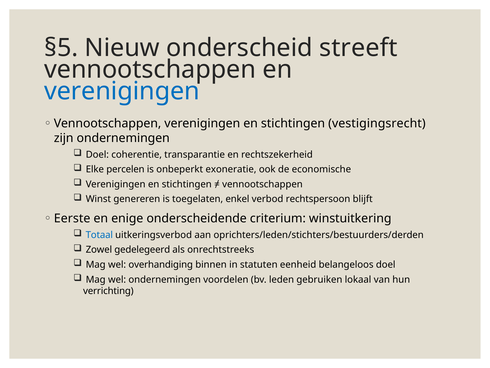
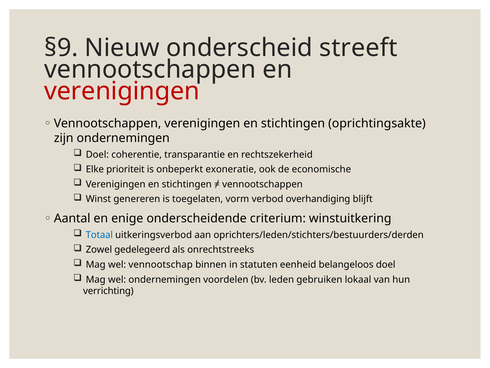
§5: §5 -> §9
verenigingen at (122, 91) colour: blue -> red
vestigingsrecht: vestigingsrecht -> oprichtingsakte
percelen: percelen -> prioriteit
enkel: enkel -> vorm
rechtspersoon: rechtspersoon -> overhandiging
Eerste: Eerste -> Aantal
overhandiging: overhandiging -> vennootschap
